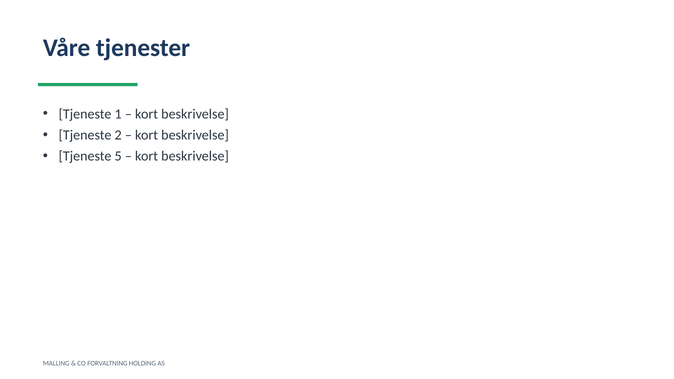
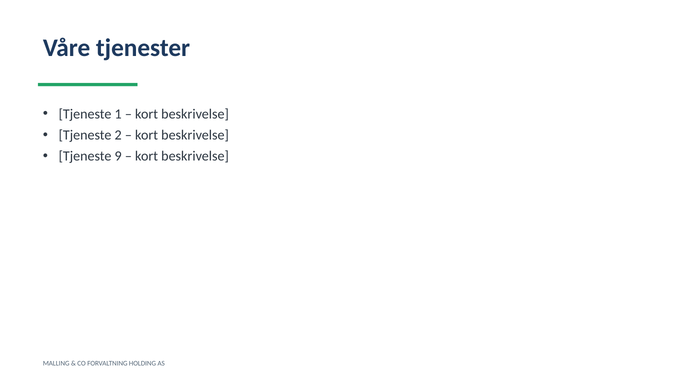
5: 5 -> 9
